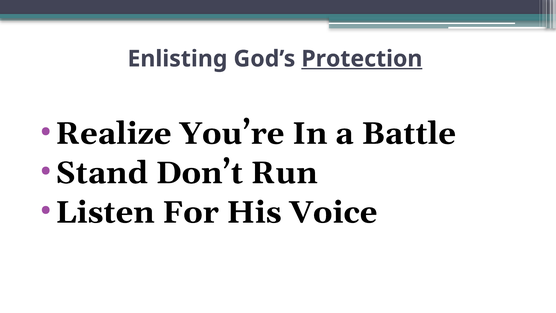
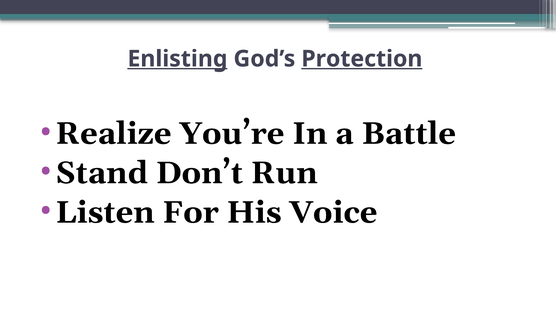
Enlisting underline: none -> present
